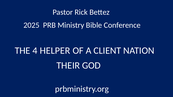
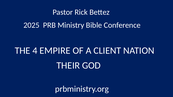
HELPER: HELPER -> EMPIRE
